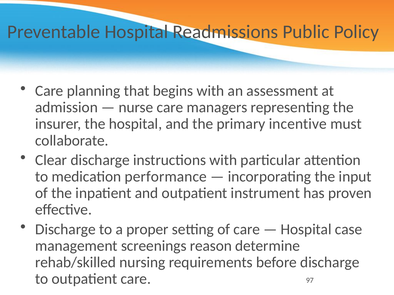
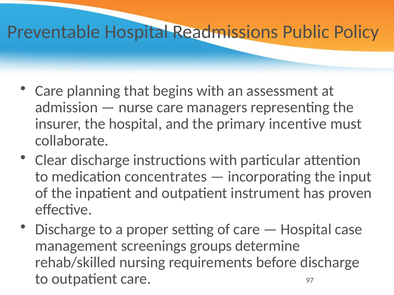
performance: performance -> concentrates
reason: reason -> groups
